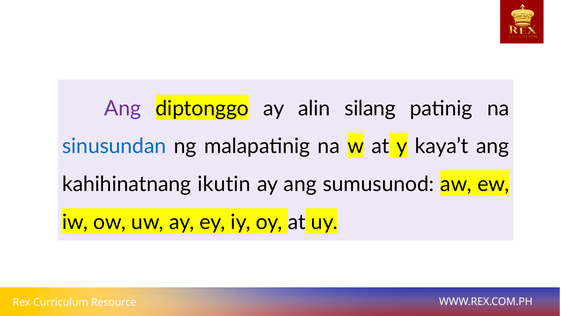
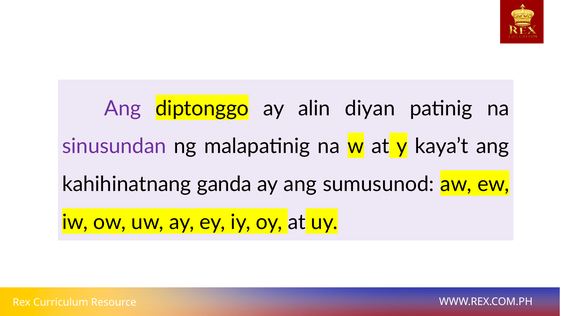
silang: silang -> diyan
sinusundan colour: blue -> purple
ikutin: ikutin -> ganda
